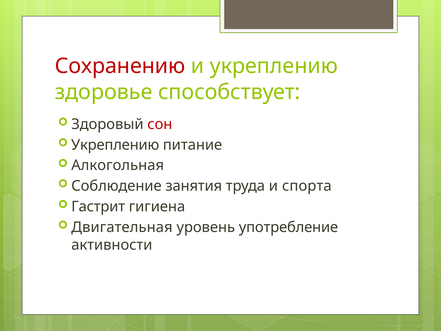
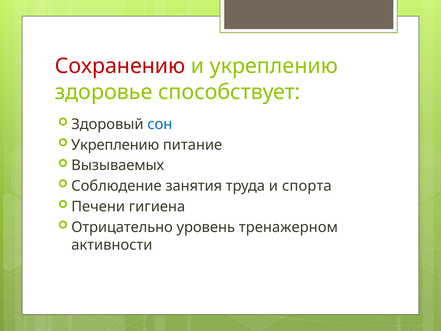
сон colour: red -> blue
Алкогольная: Алкогольная -> Вызываемых
Гастрит: Гастрит -> Печени
Двигательная: Двигательная -> Отрицательно
употребление: употребление -> тренажерном
